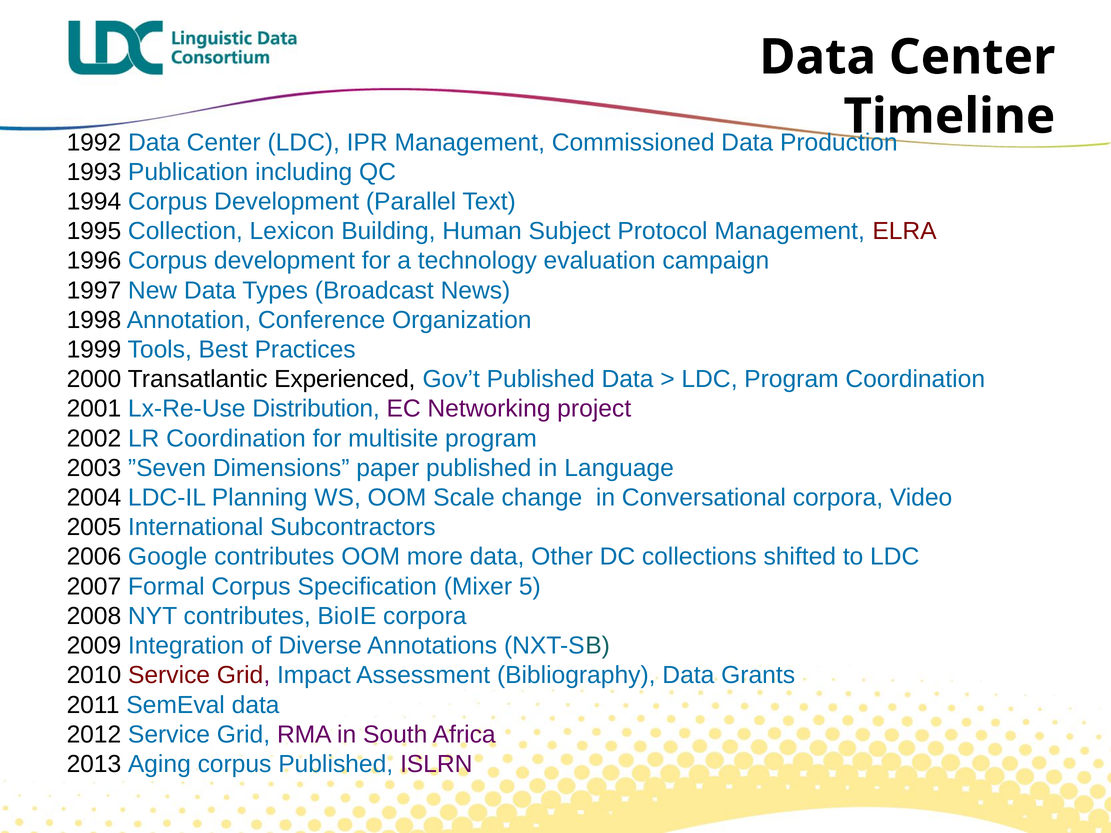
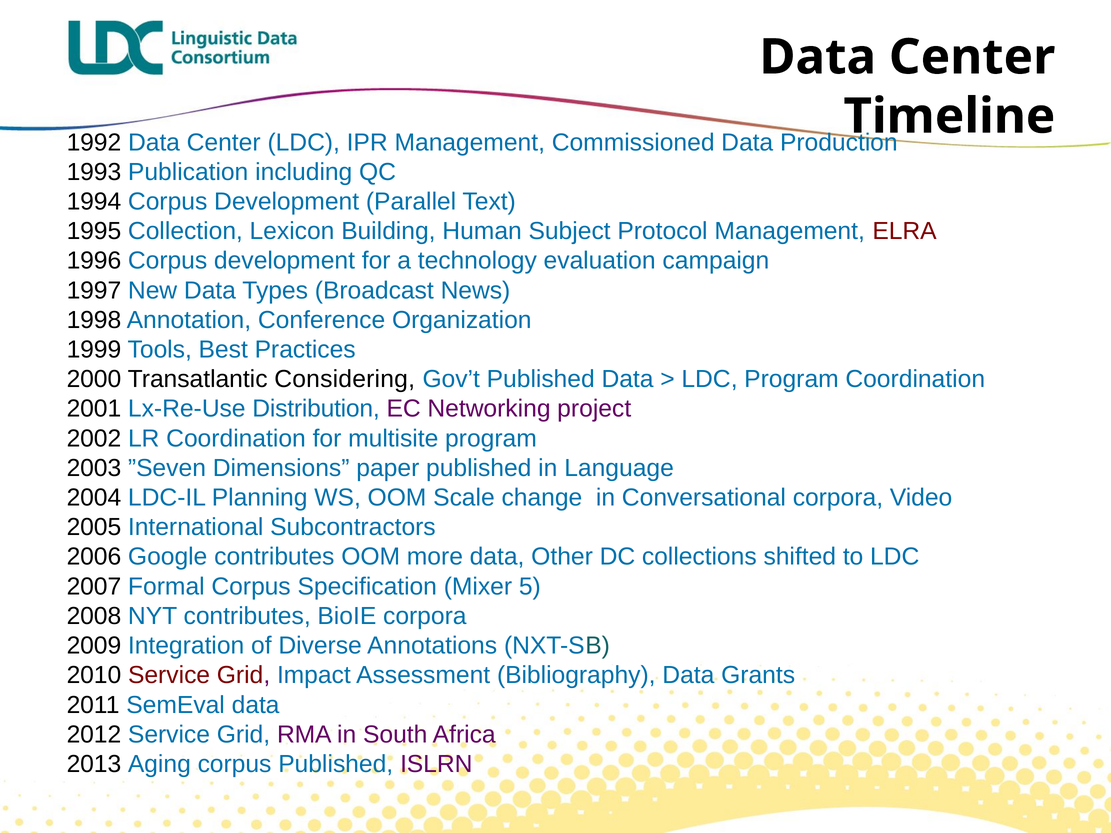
Experienced: Experienced -> Considering
